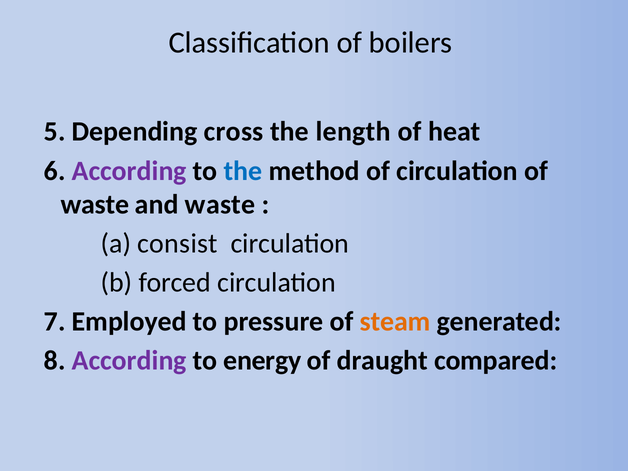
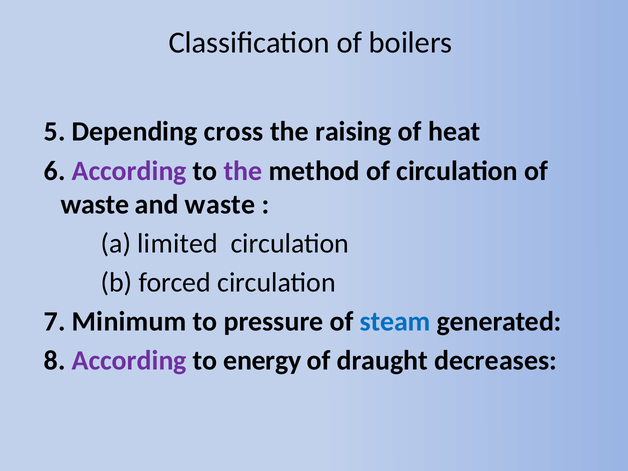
length: length -> raising
the at (243, 171) colour: blue -> purple
consist: consist -> limited
Employed: Employed -> Minimum
steam colour: orange -> blue
compared: compared -> decreases
